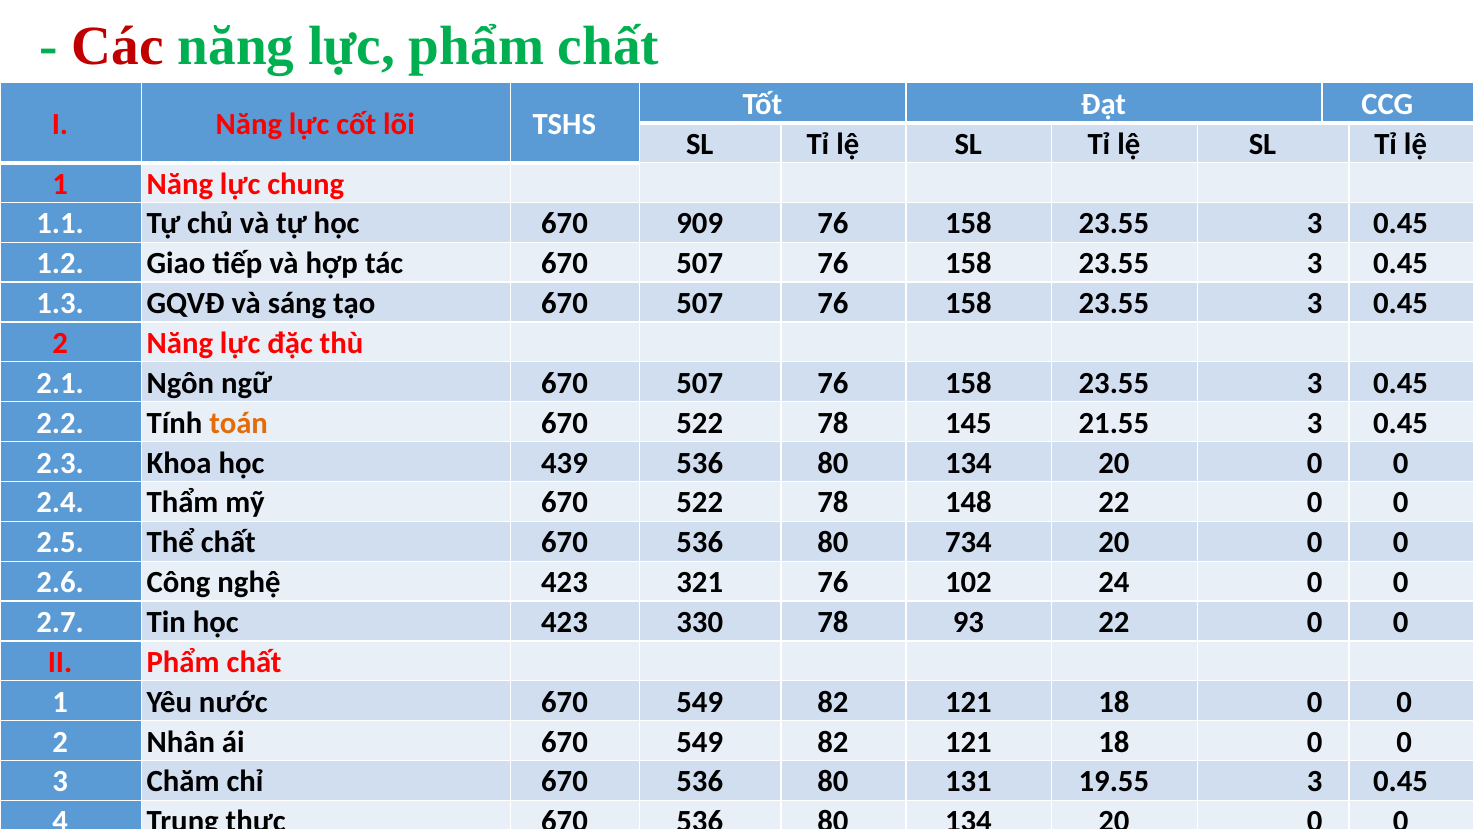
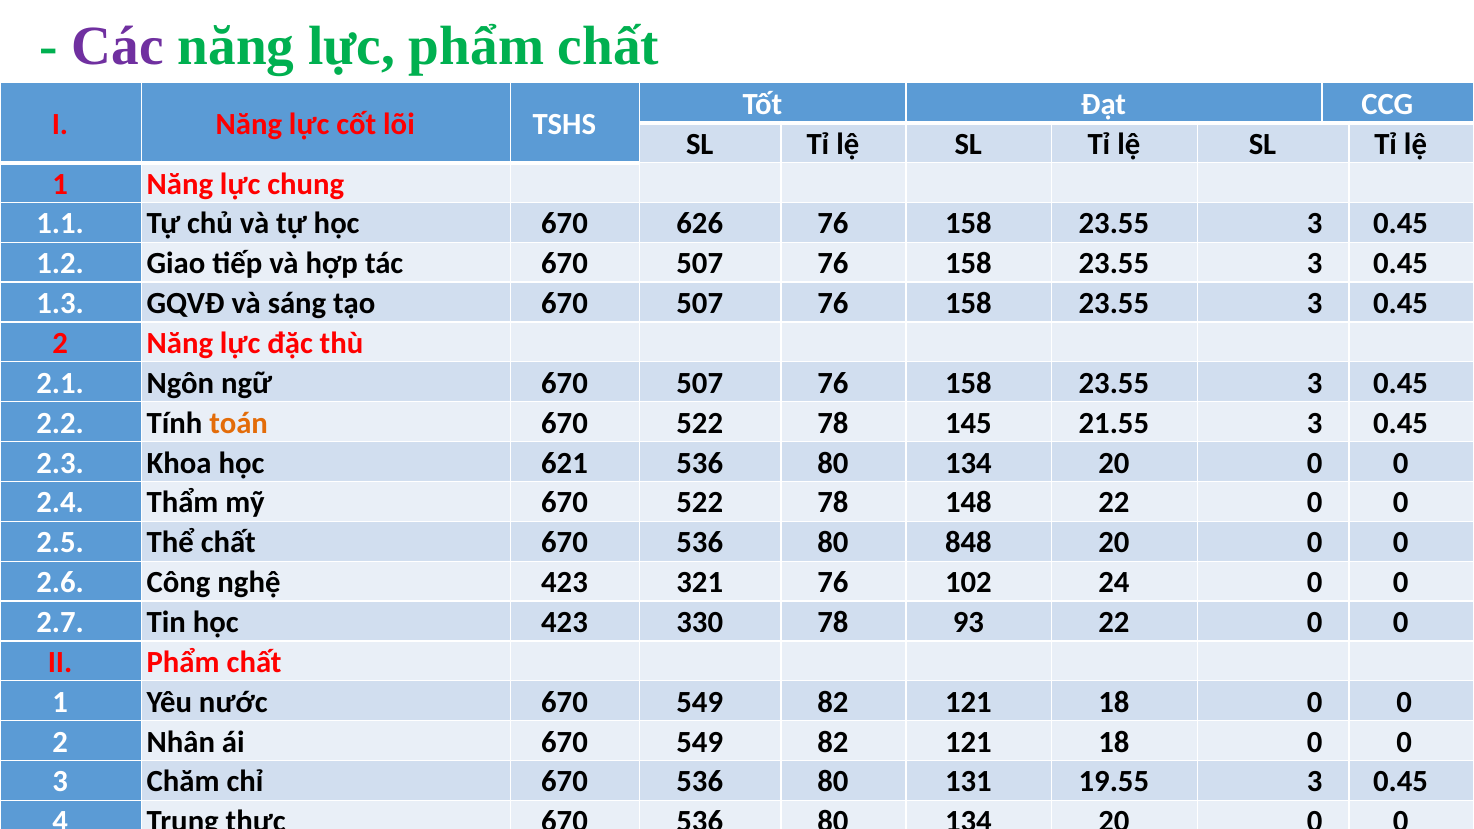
Các colour: red -> purple
909: 909 -> 626
439: 439 -> 621
734: 734 -> 848
